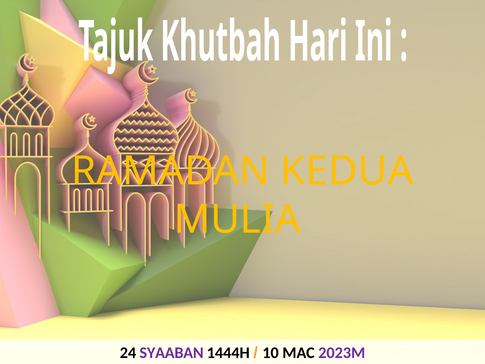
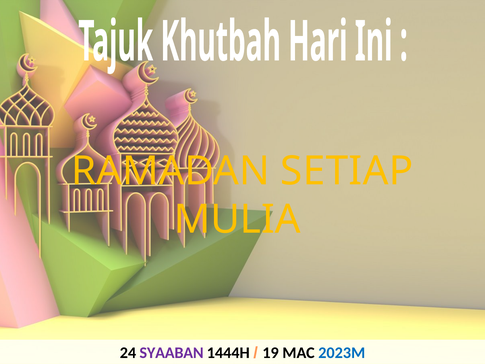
KEDUA: KEDUA -> SETIAP
10: 10 -> 19
2023M colour: purple -> blue
